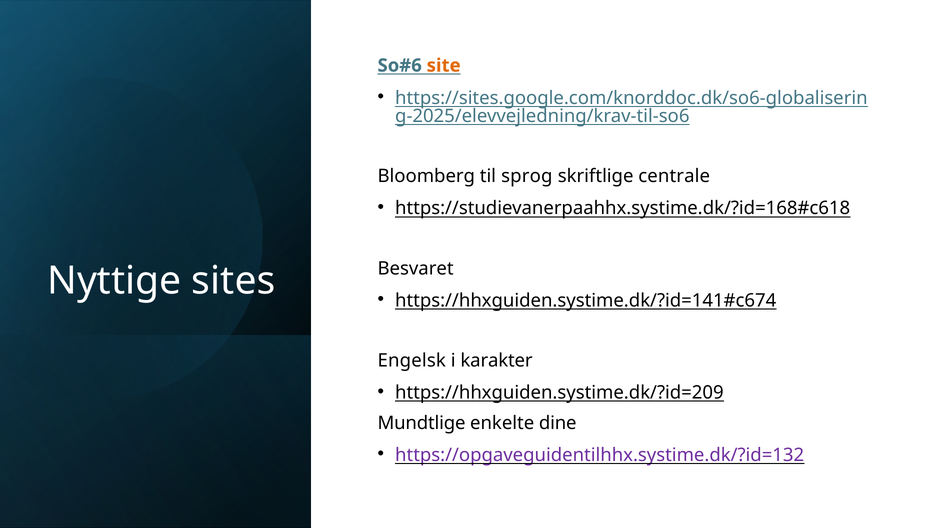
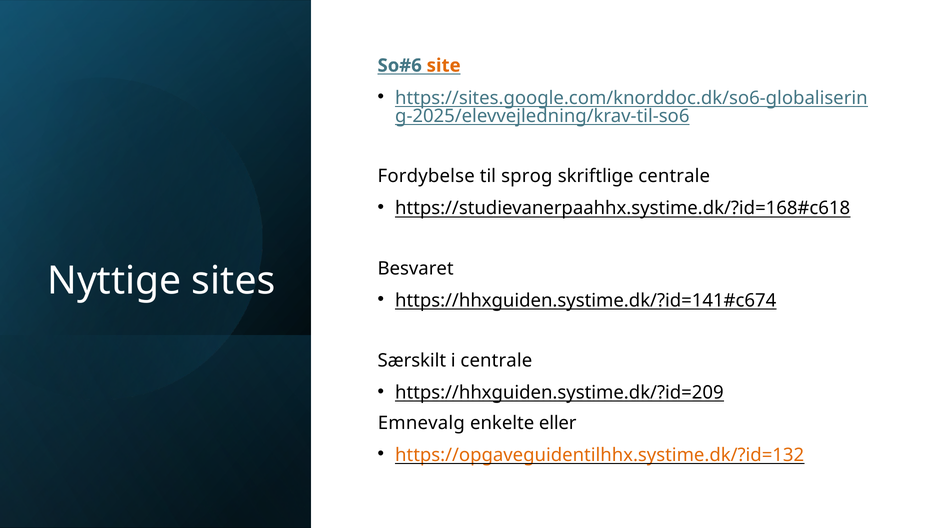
Bloomberg: Bloomberg -> Fordybelse
Engelsk: Engelsk -> Særskilt
i karakter: karakter -> centrale
Mundtlige: Mundtlige -> Emnevalg
dine: dine -> eller
https://opgaveguidentilhhx.systime.dk/?id=132 colour: purple -> orange
